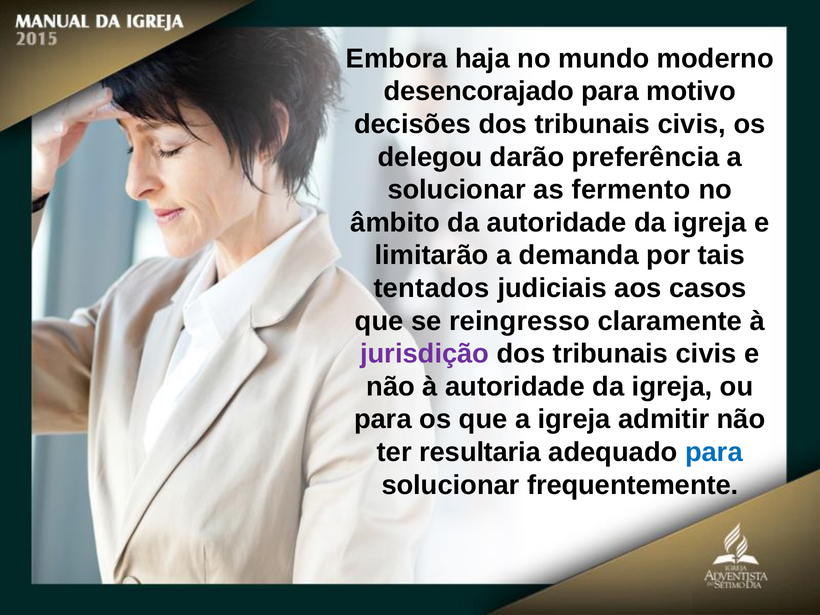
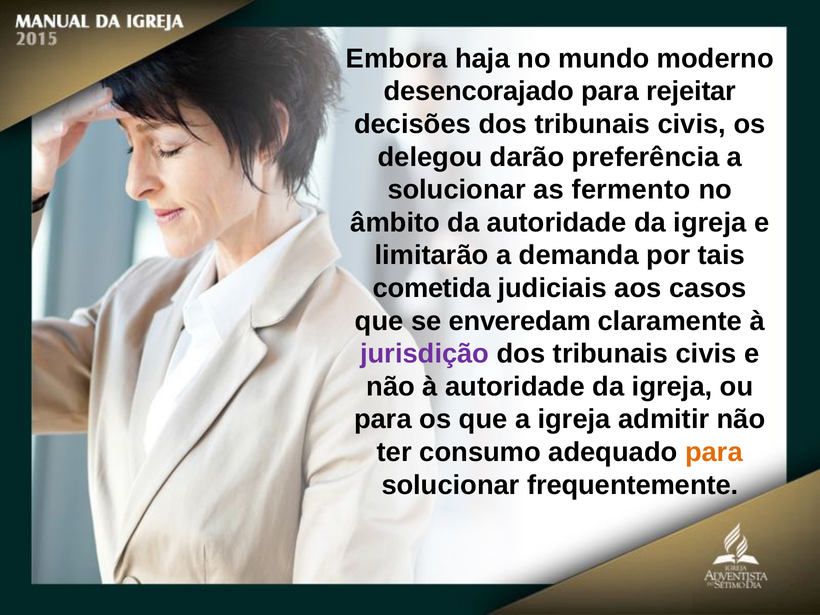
motivo: motivo -> rejeitar
tentados: tentados -> cometida
reingresso: reingresso -> enveredam
resultaria: resultaria -> consumo
para at (714, 452) colour: blue -> orange
